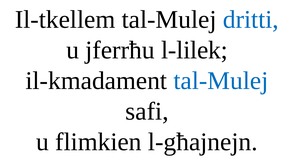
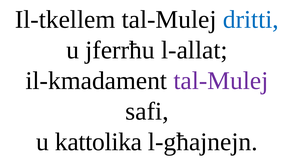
l-lilek: l-lilek -> l-allat
tal-Mulej at (221, 81) colour: blue -> purple
flimkien: flimkien -> kattolika
